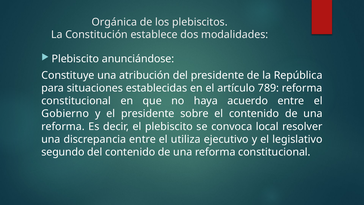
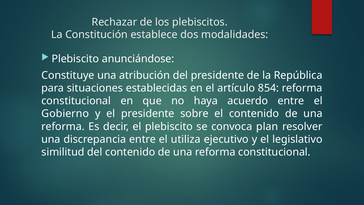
Orgánica: Orgánica -> Rechazar
789: 789 -> 854
local: local -> plan
segundo: segundo -> similitud
